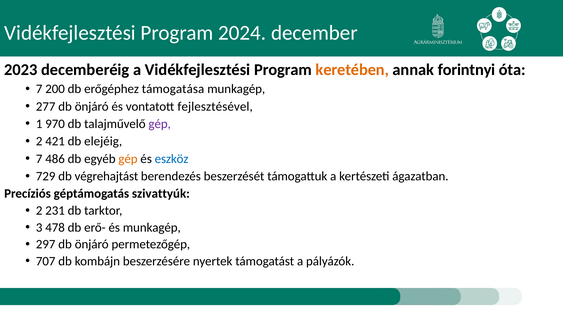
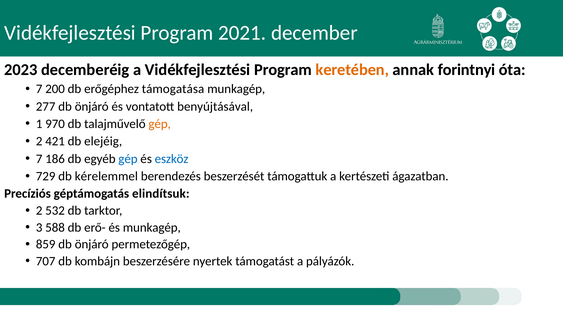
2024: 2024 -> 2021
fejlesztésével: fejlesztésével -> benyújtásával
gép at (160, 124) colour: purple -> orange
486: 486 -> 186
gép at (128, 159) colour: orange -> blue
végrehajtást: végrehajtást -> kérelemmel
szivattyúk: szivattyúk -> elindítsuk
231: 231 -> 532
478: 478 -> 588
297: 297 -> 859
